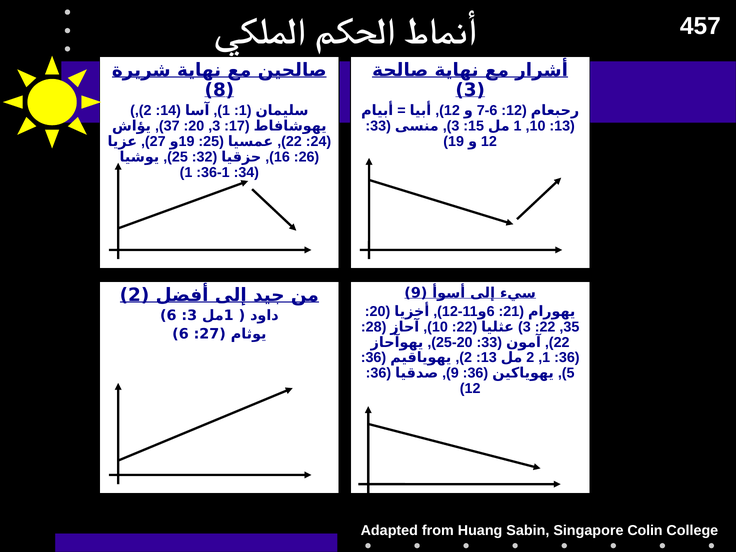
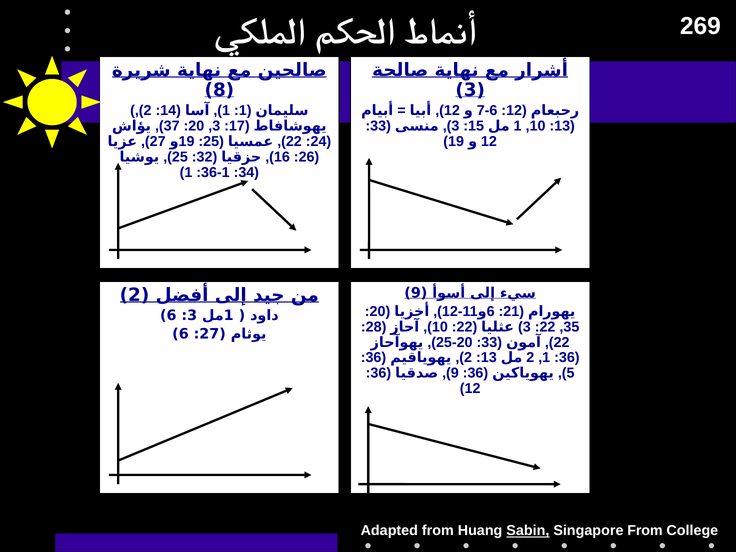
457: 457 -> 269
Sabin underline: none -> present
Singapore Colin: Colin -> From
